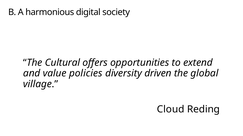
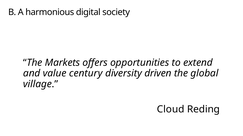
Cultural: Cultural -> Markets
policies: policies -> century
